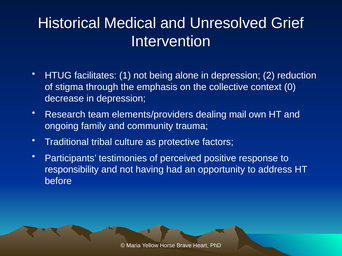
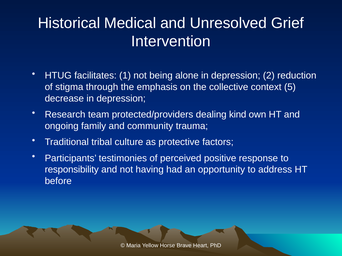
0: 0 -> 5
elements/providers: elements/providers -> protected/providers
mail: mail -> kind
